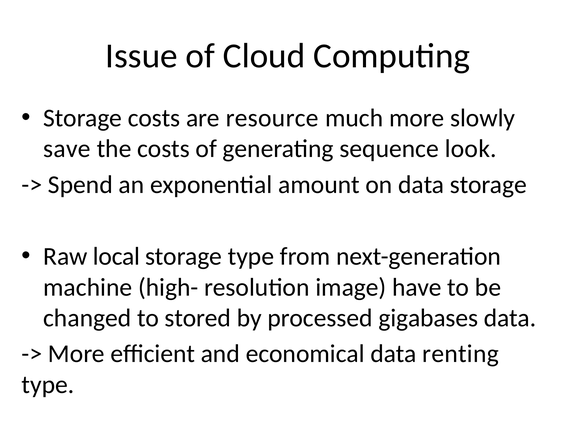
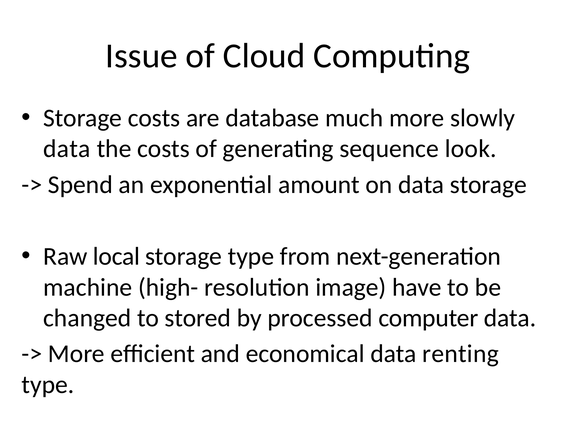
resource: resource -> database
save at (67, 149): save -> data
gigabases: gigabases -> computer
